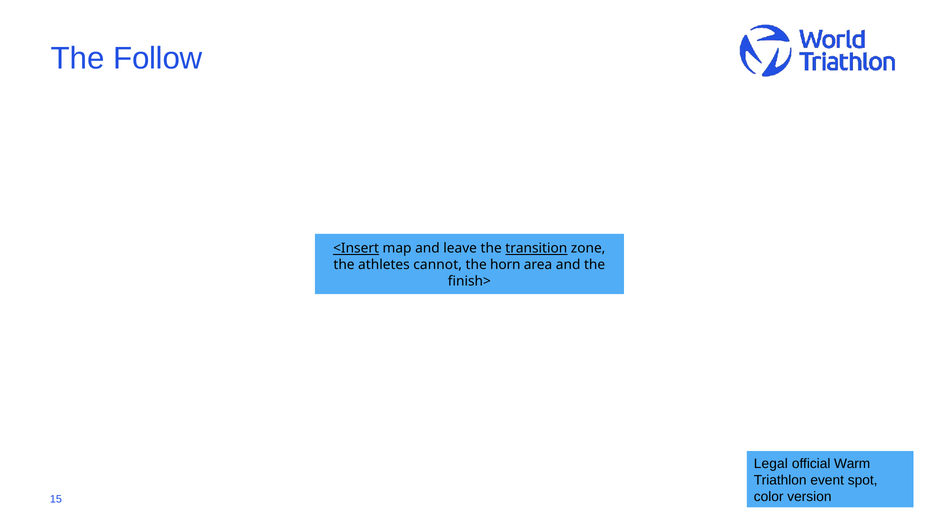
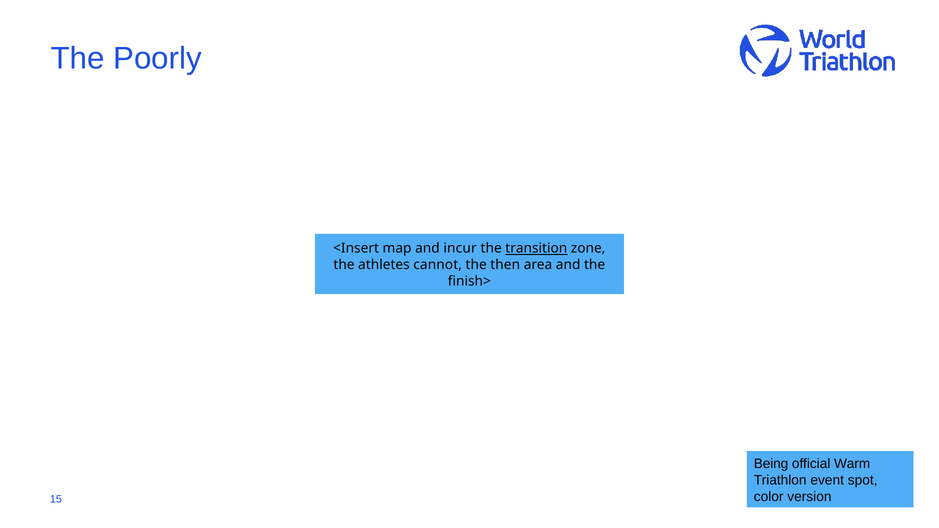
Follow: Follow -> Poorly
<Insert underline: present -> none
leave: leave -> incur
horn: horn -> then
Legal: Legal -> Being
